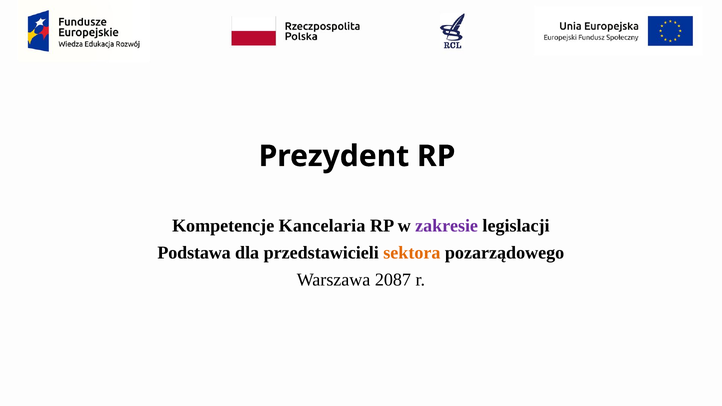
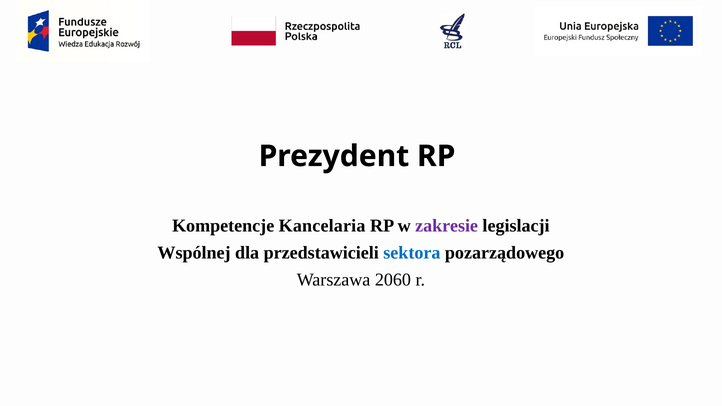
Podstawa: Podstawa -> Wspólnej
sektora colour: orange -> blue
2087: 2087 -> 2060
